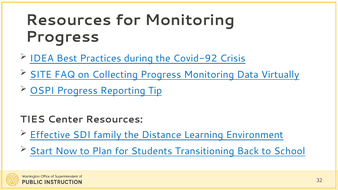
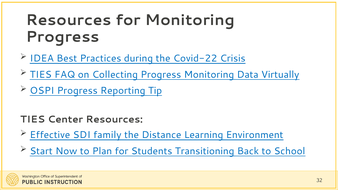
Covid-92: Covid-92 -> Covid-22
SITE at (41, 75): SITE -> TIES
